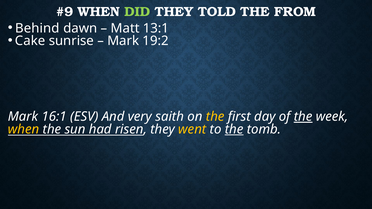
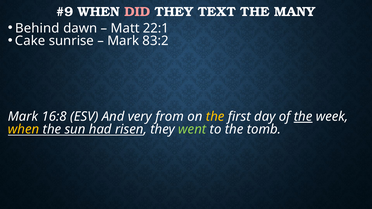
DID colour: light green -> pink
TOLD: TOLD -> TEXT
FROM: FROM -> MANY
13:1: 13:1 -> 22:1
19:2: 19:2 -> 83:2
16:1: 16:1 -> 16:8
saith: saith -> from
went colour: yellow -> light green
the at (234, 129) underline: present -> none
